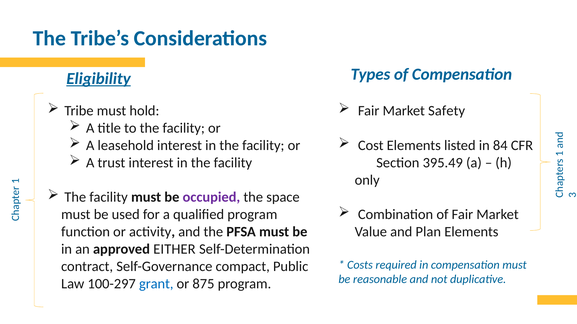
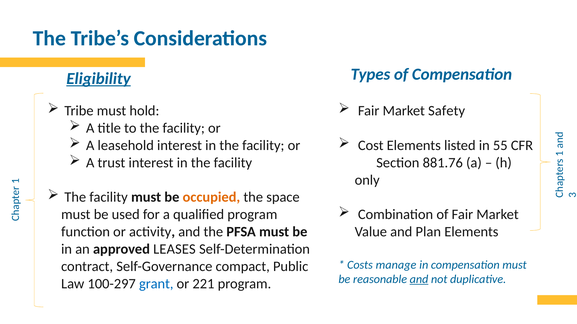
84: 84 -> 55
395.49: 395.49 -> 881.76
occupied colour: purple -> orange
EITHER: EITHER -> LEASES
required: required -> manage
and at (419, 280) underline: none -> present
875: 875 -> 221
